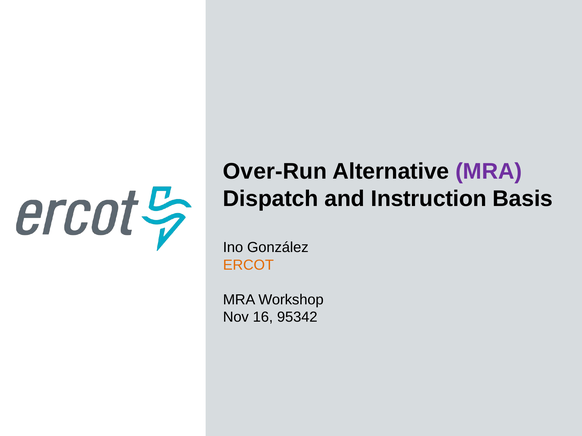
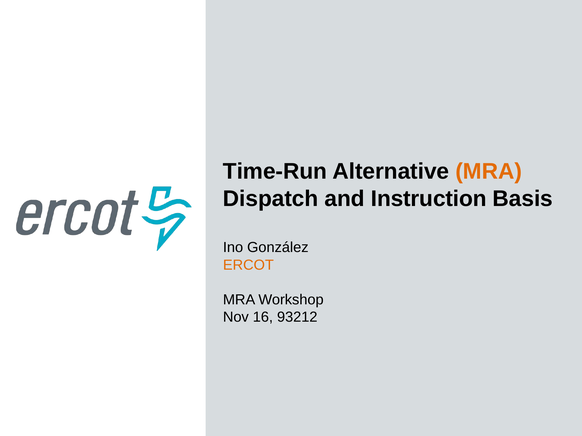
Over-Run: Over-Run -> Time-Run
MRA at (489, 172) colour: purple -> orange
95342: 95342 -> 93212
